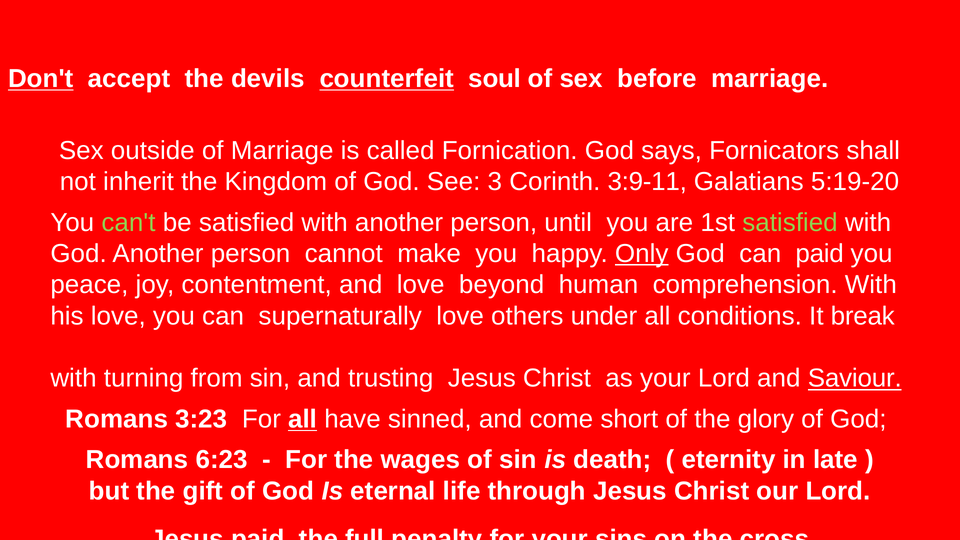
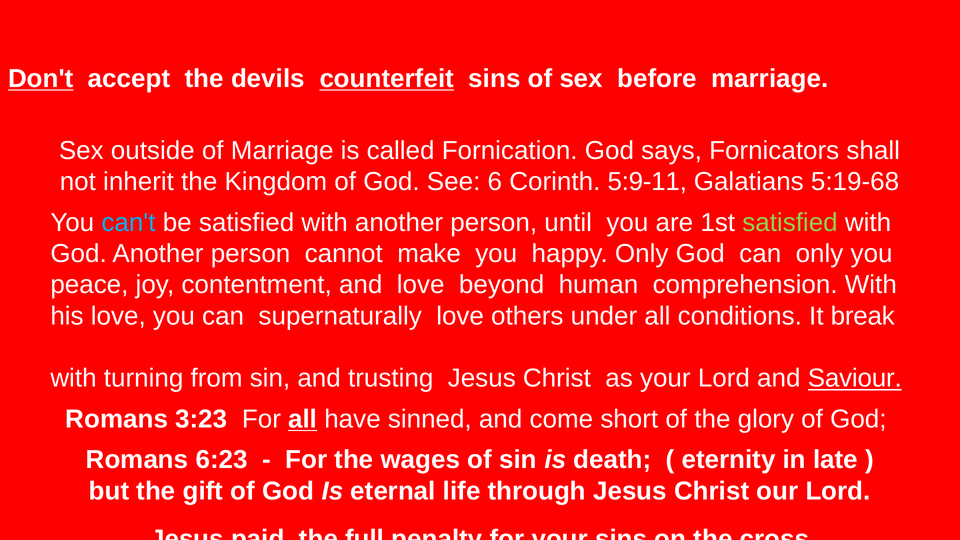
counterfeit soul: soul -> sins
3: 3 -> 6
3:9-11: 3:9-11 -> 5:9-11
5:19-20: 5:19-20 -> 5:19-68
can't colour: light green -> light blue
Only at (642, 254) underline: present -> none
can paid: paid -> only
